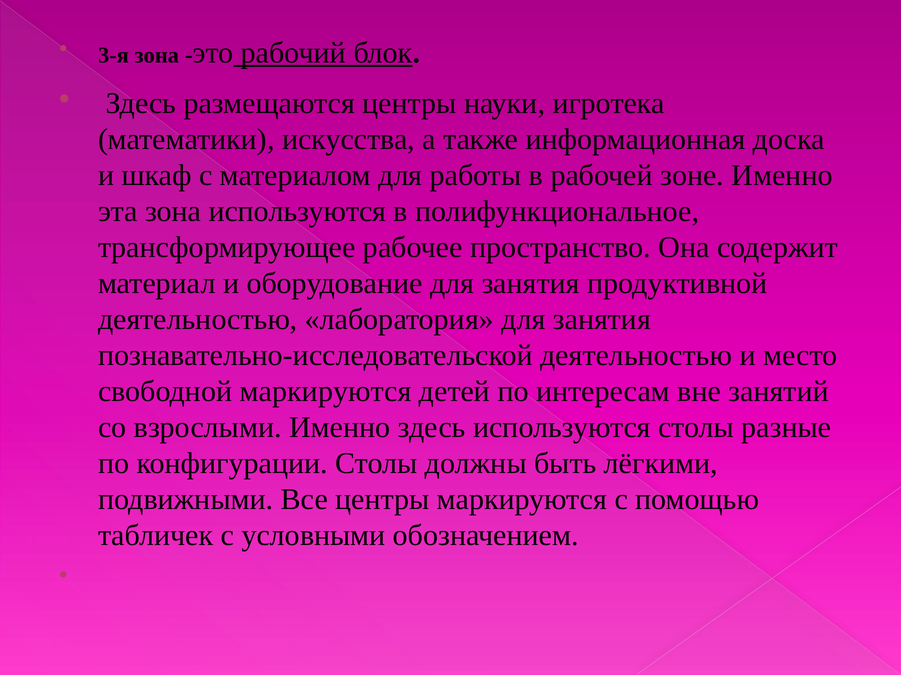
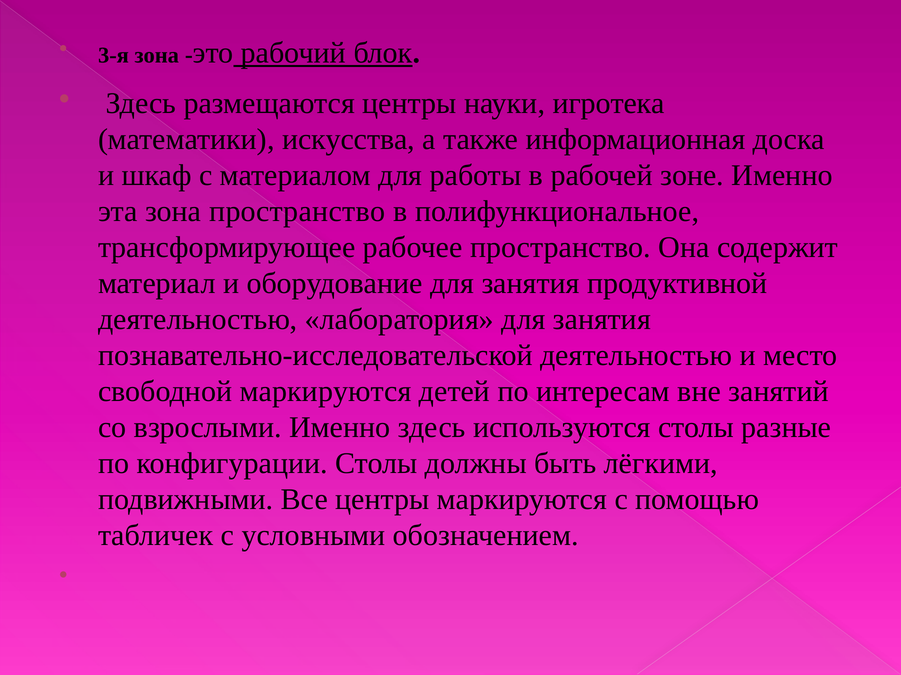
зона используются: используются -> пространство
